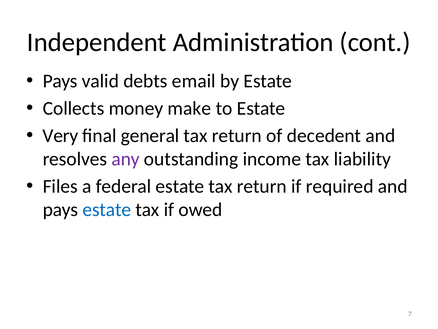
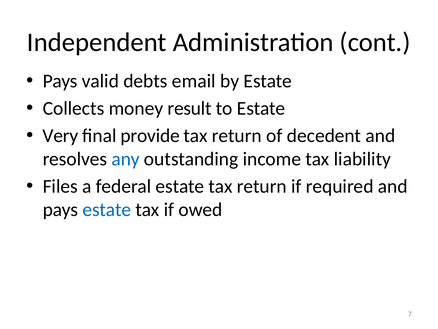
make: make -> result
general: general -> provide
any colour: purple -> blue
